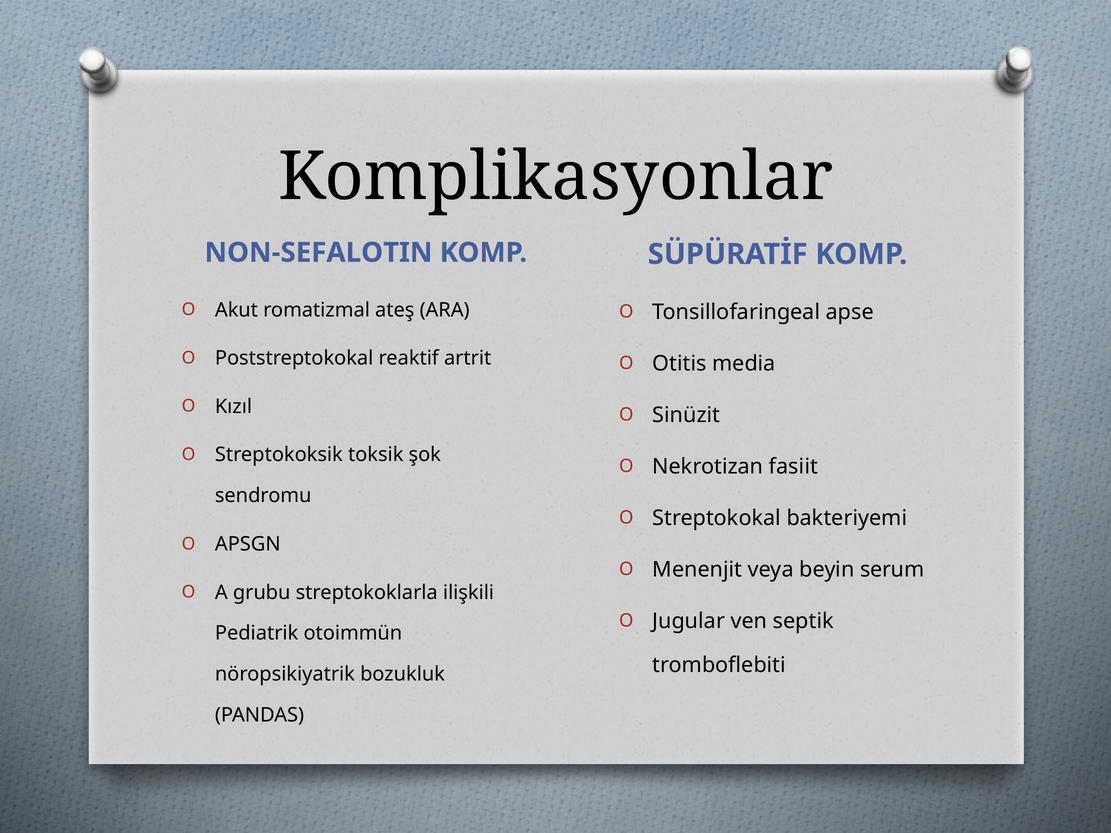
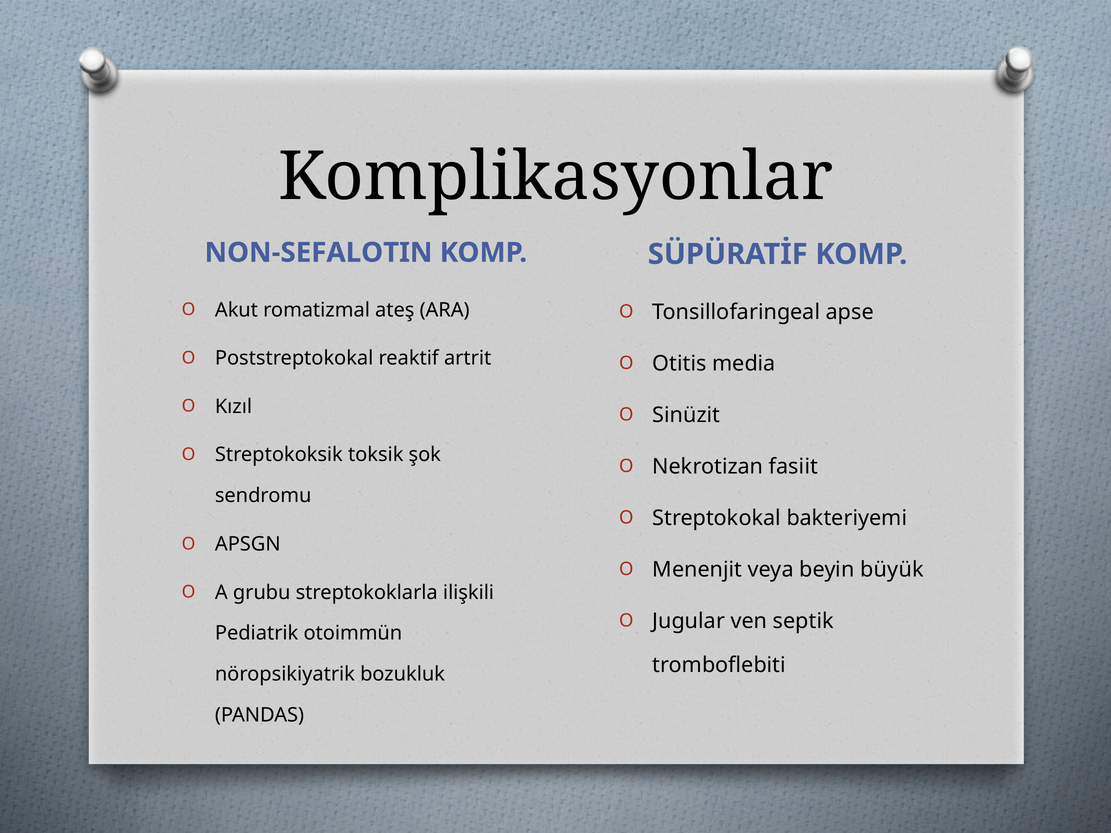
serum: serum -> büyük
